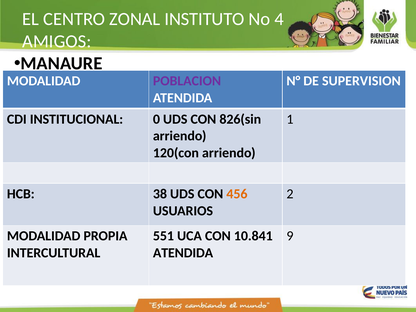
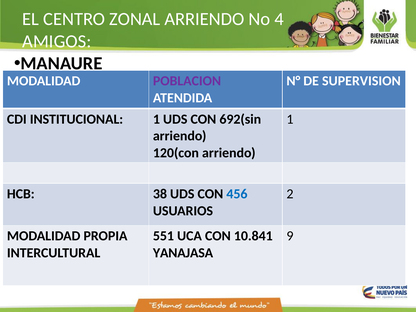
ZONAL INSTITUTO: INSTITUTO -> ARRIENDO
INSTITUCIONAL 0: 0 -> 1
826(sin: 826(sin -> 692(sin
456 colour: orange -> blue
ATENDIDA at (183, 253): ATENDIDA -> YANAJASA
